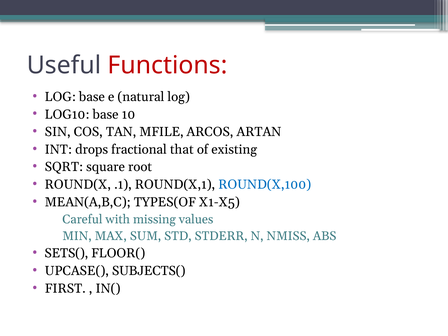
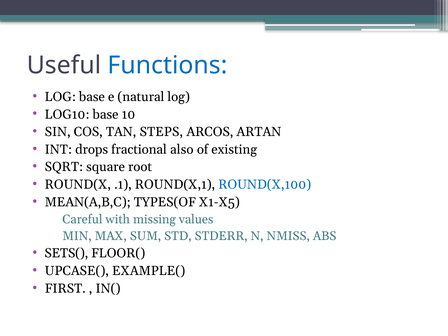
Functions colour: red -> blue
MFILE: MFILE -> STEPS
that: that -> also
SUBJECTS(: SUBJECTS( -> EXAMPLE(
